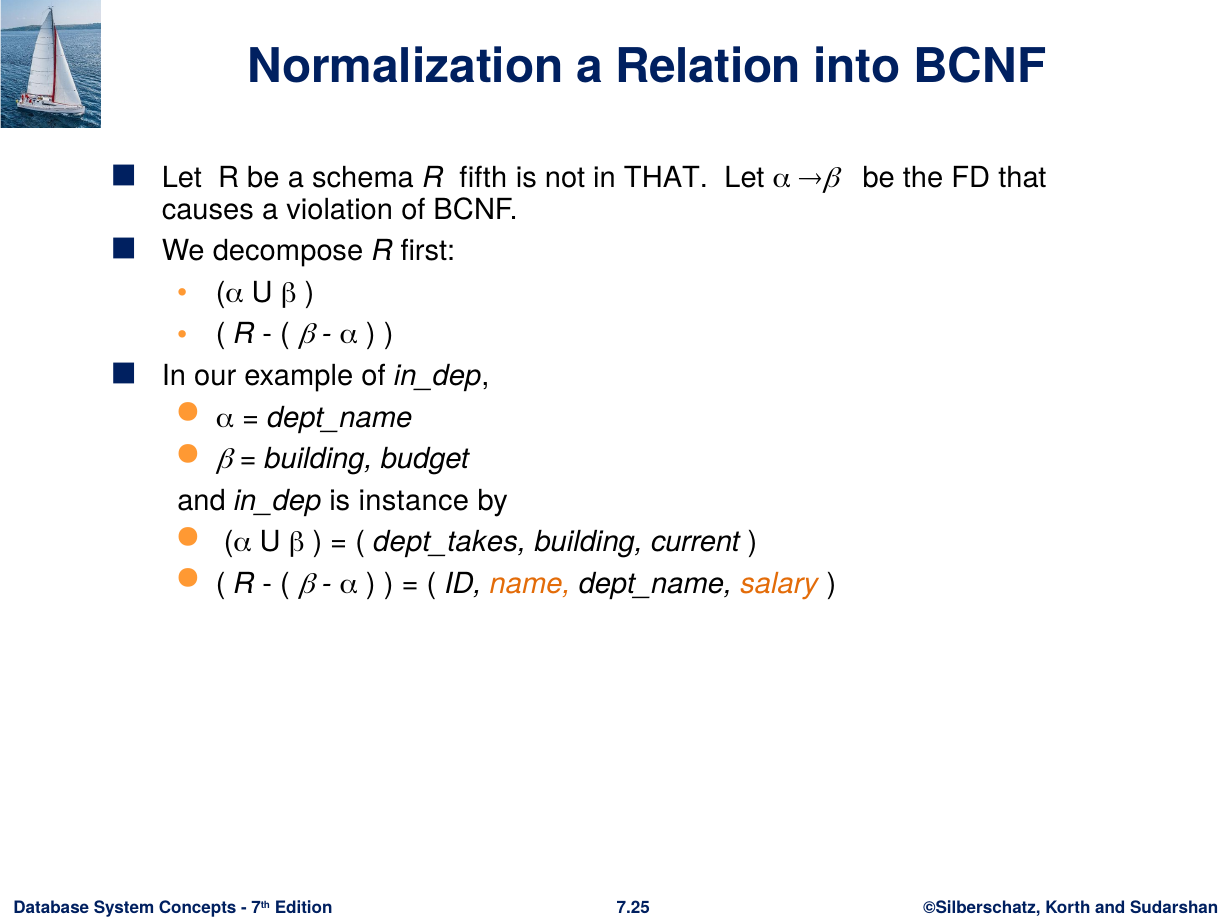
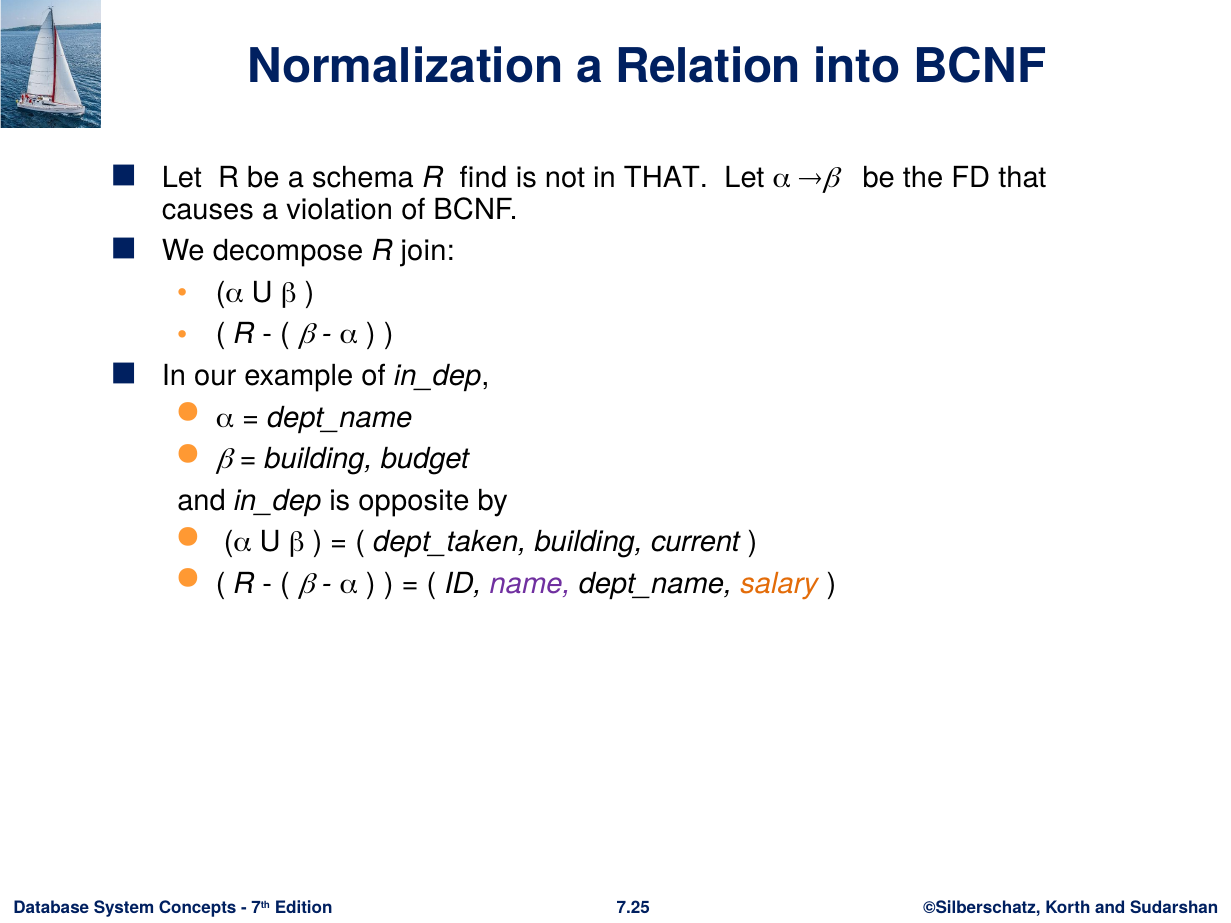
fifth: fifth -> find
first: first -> join
instance: instance -> opposite
dept_takes: dept_takes -> dept_taken
name colour: orange -> purple
